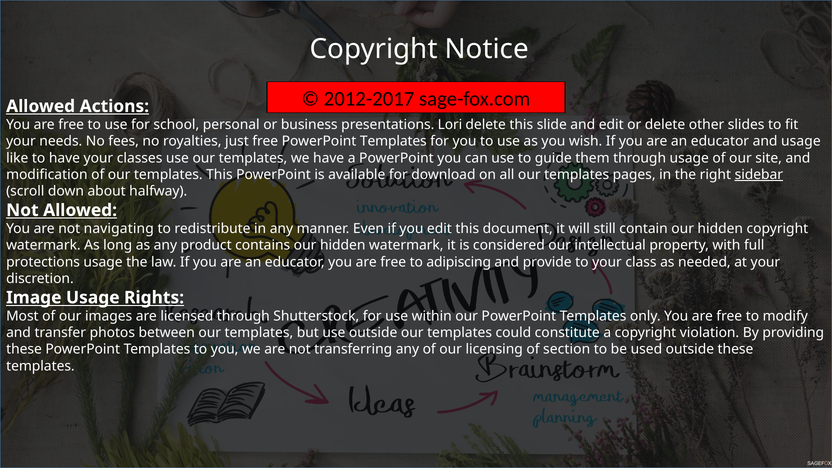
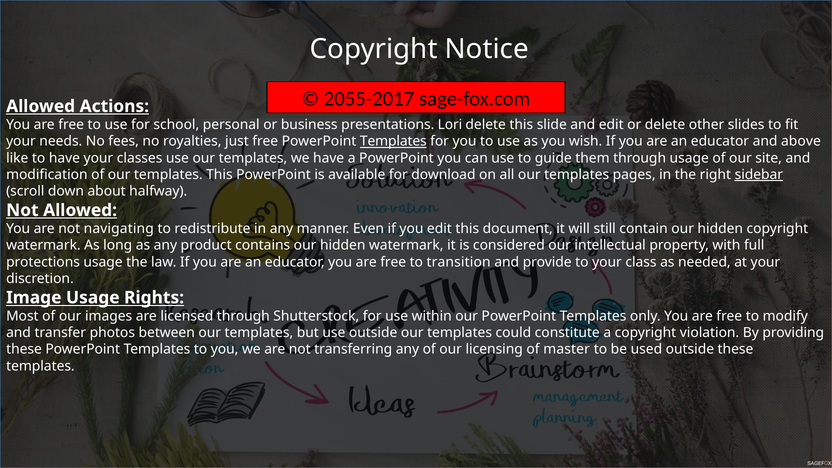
2012-2017: 2012-2017 -> 2055-2017
Templates at (393, 141) underline: none -> present
and usage: usage -> above
adipiscing: adipiscing -> transition
section: section -> master
